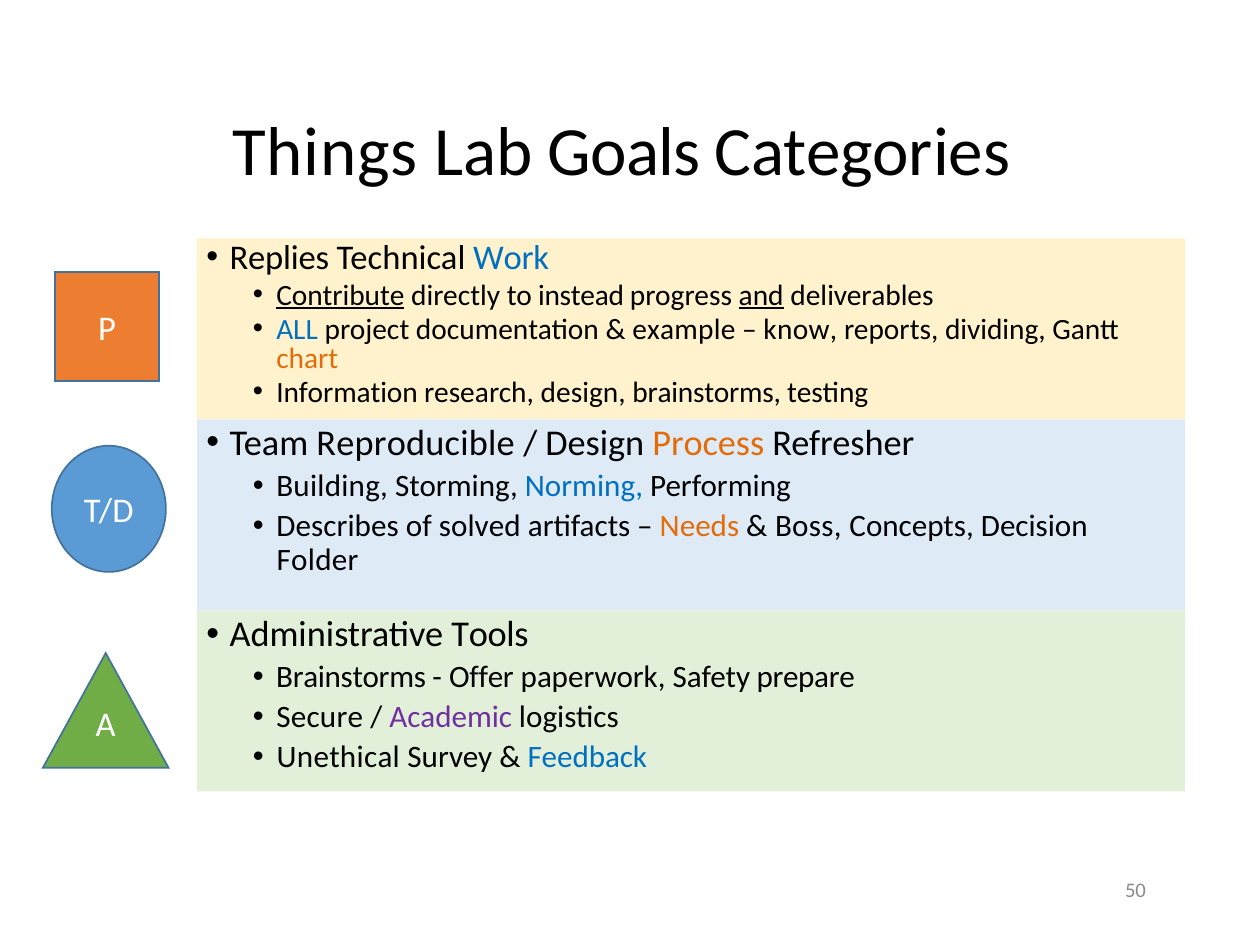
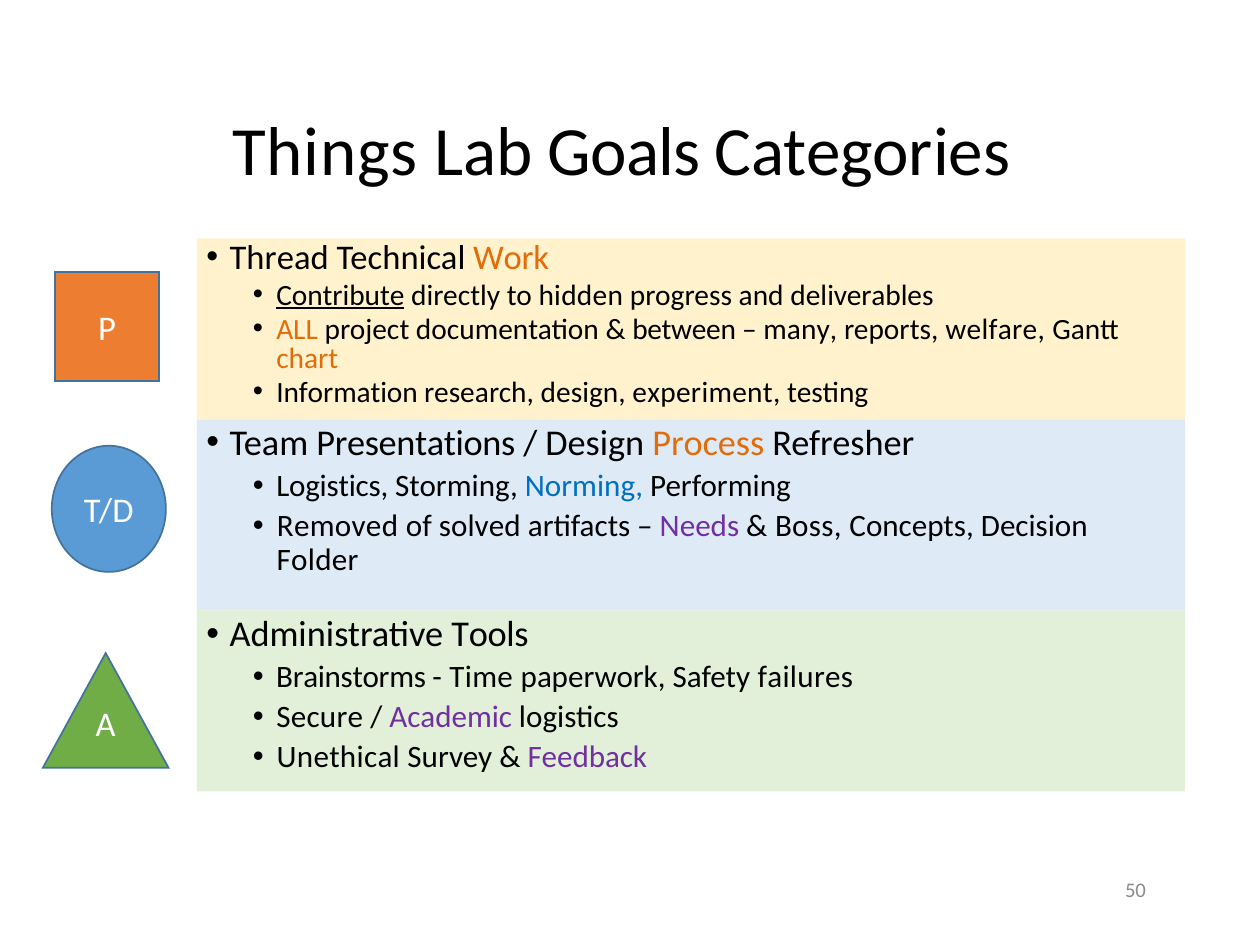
Replies: Replies -> Thread
Work colour: blue -> orange
instead: instead -> hidden
and underline: present -> none
ALL colour: blue -> orange
example: example -> between
know: know -> many
dividing: dividing -> welfare
design brainstorms: brainstorms -> experiment
Reproducible: Reproducible -> Presentations
Building at (332, 486): Building -> Logistics
Describes: Describes -> Removed
Needs colour: orange -> purple
Offer: Offer -> Time
prepare: prepare -> failures
Feedback colour: blue -> purple
